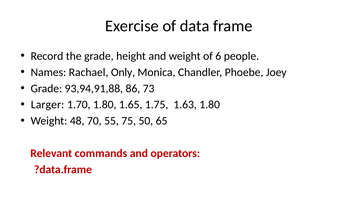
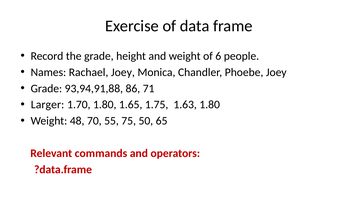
Rachael Only: Only -> Joey
73: 73 -> 71
